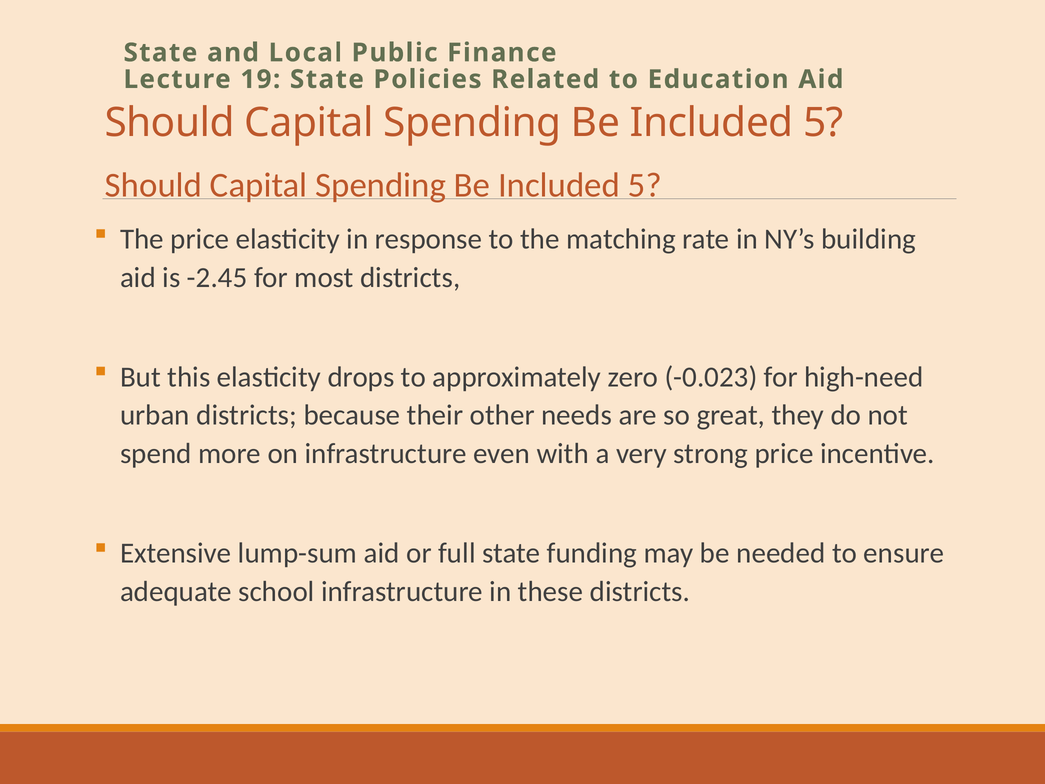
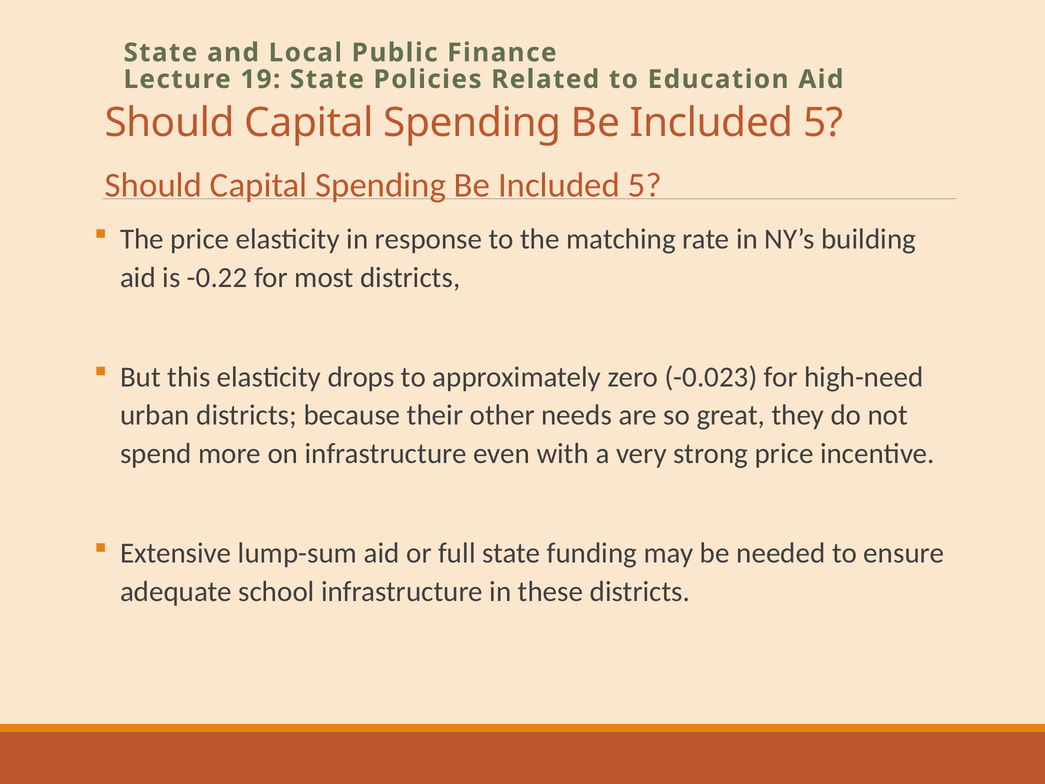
-2.45: -2.45 -> -0.22
